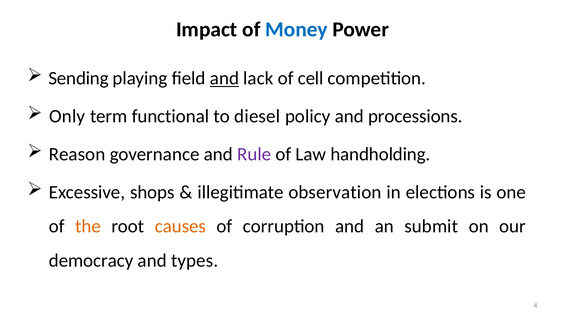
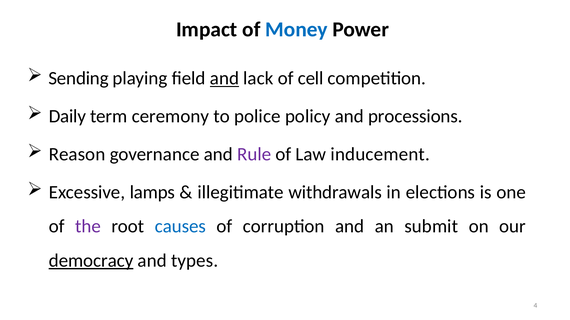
Only: Only -> Daily
functional: functional -> ceremony
diesel: diesel -> police
handholding: handholding -> inducement
shops: shops -> lamps
observation: observation -> withdrawals
the colour: orange -> purple
causes colour: orange -> blue
democracy underline: none -> present
